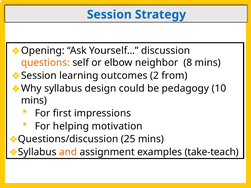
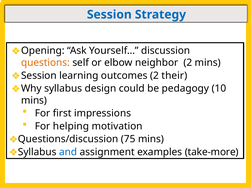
neighbor 8: 8 -> 2
from: from -> their
25: 25 -> 75
and colour: orange -> blue
take-teach: take-teach -> take-more
